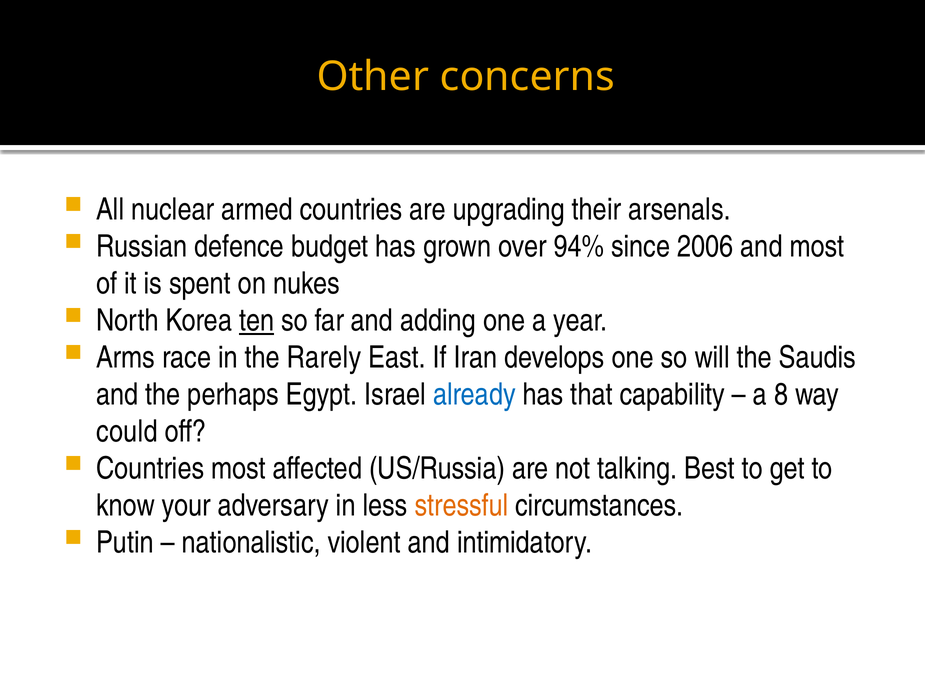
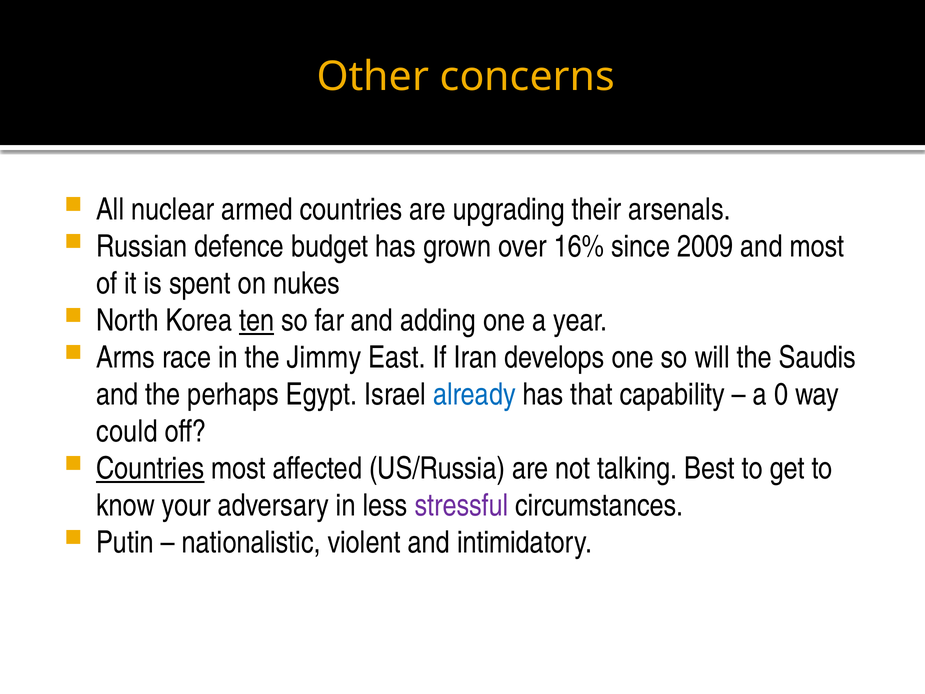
94%: 94% -> 16%
2006: 2006 -> 2009
Rarely: Rarely -> Jimmy
8: 8 -> 0
Countries at (150, 468) underline: none -> present
stressful colour: orange -> purple
